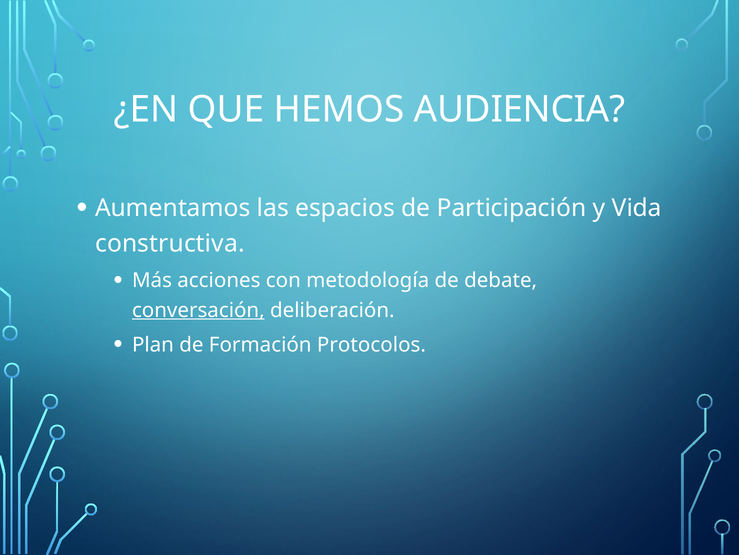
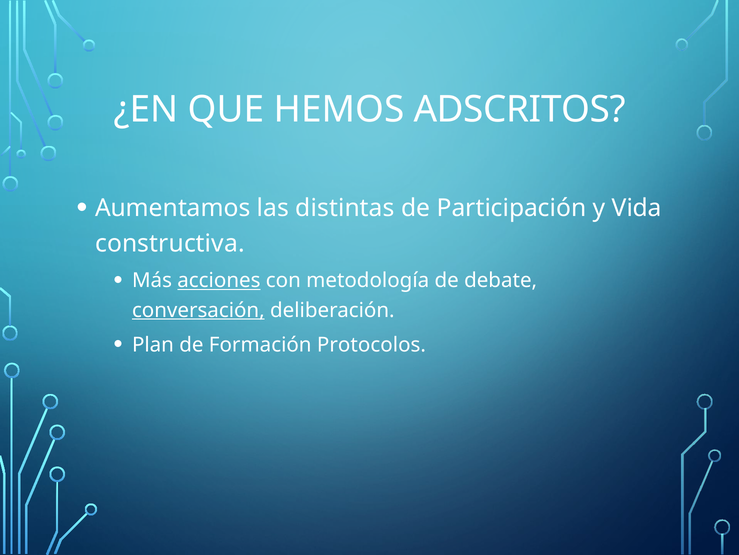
AUDIENCIA: AUDIENCIA -> ADSCRITOS
espacios: espacios -> distintas
acciones underline: none -> present
